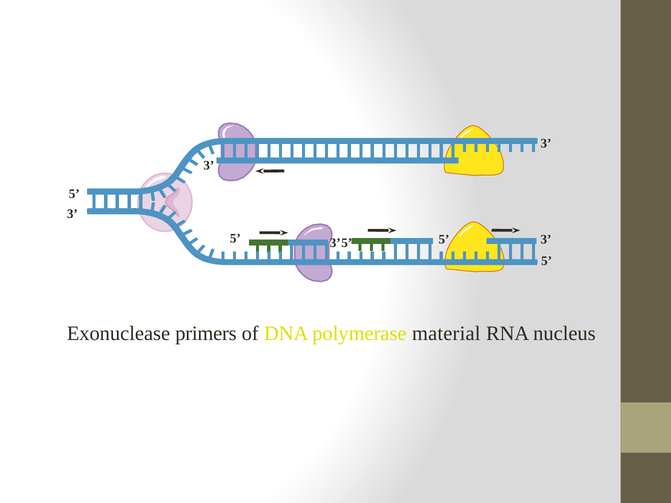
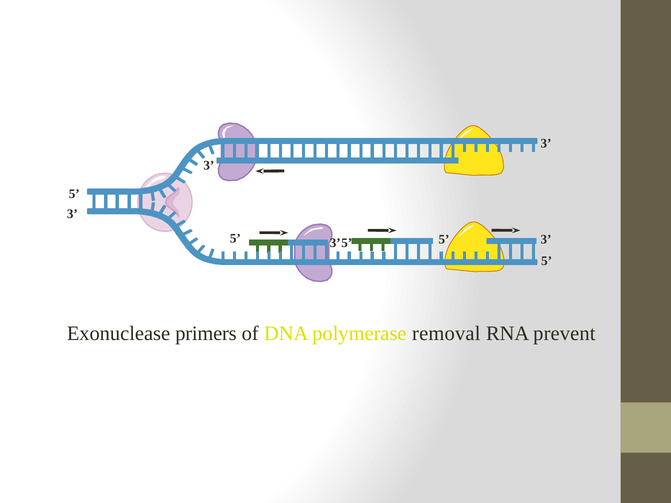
material: material -> removal
nucleus: nucleus -> prevent
